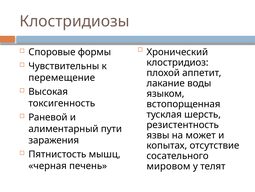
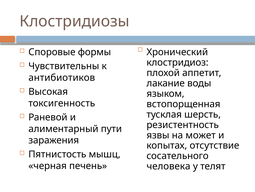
перемещение: перемещение -> антибиотиков
мировом: мировом -> человека
